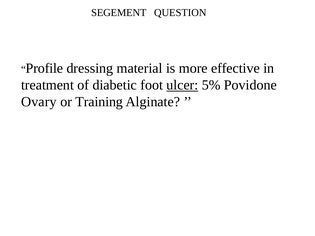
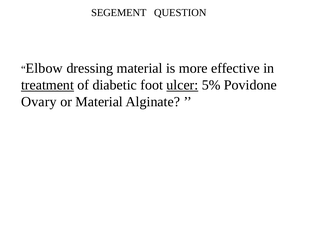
Profile: Profile -> Elbow
treatment underline: none -> present
or Training: Training -> Material
